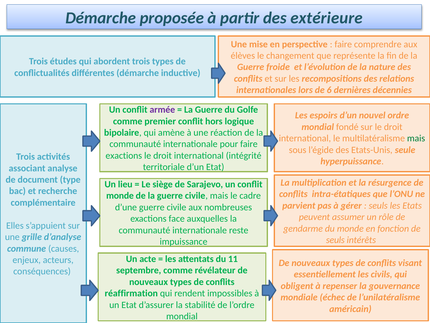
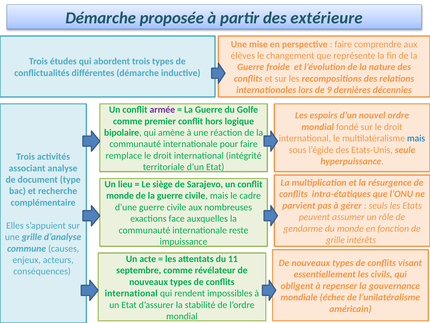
6: 6 -> 9
mais at (416, 138) colour: green -> blue
exactions at (124, 155): exactions -> remplace
seuls at (335, 240): seuls -> grille
réaffirmation at (131, 293): réaffirmation -> international
